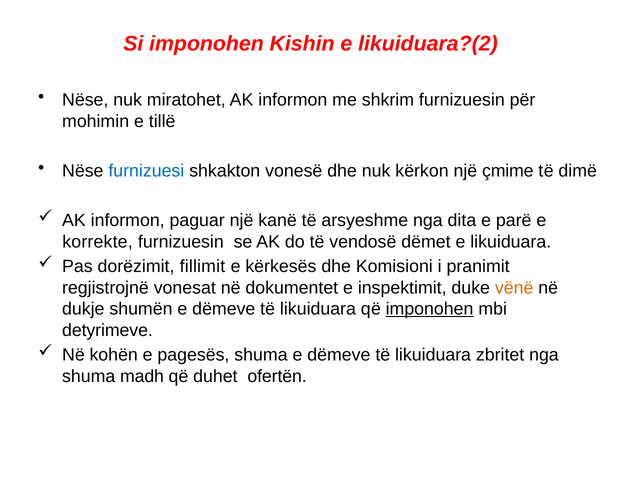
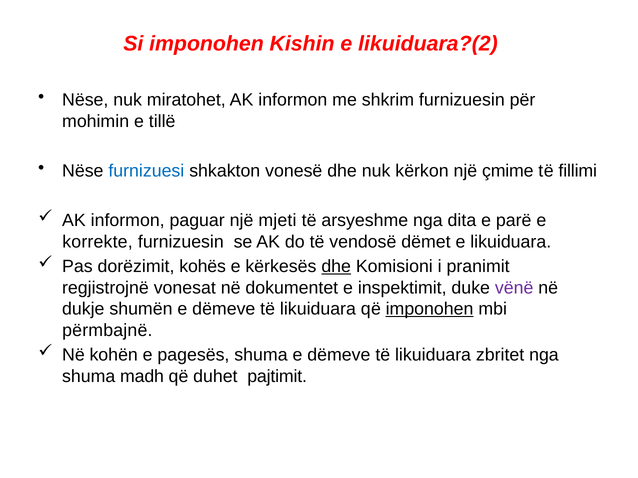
dimë: dimë -> fillimi
kanë: kanë -> mjeti
fillimit: fillimit -> kohës
dhe at (336, 267) underline: none -> present
vënë colour: orange -> purple
detyrimeve: detyrimeve -> përmbajnë
ofertën: ofertën -> pajtimit
